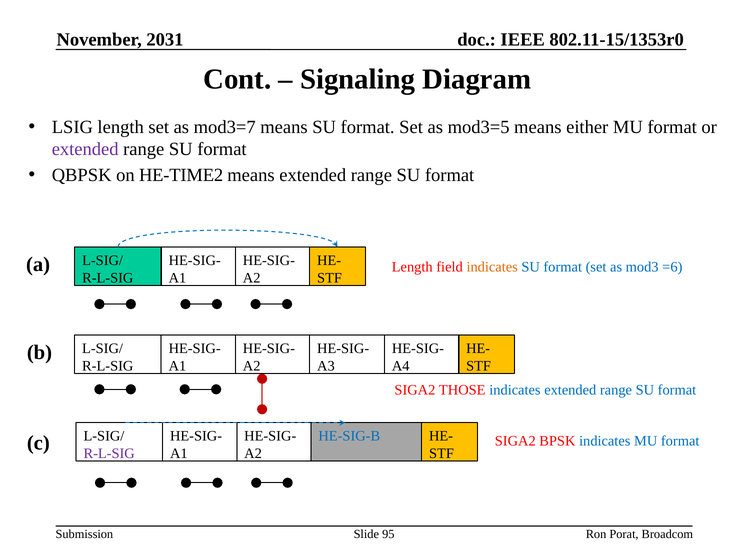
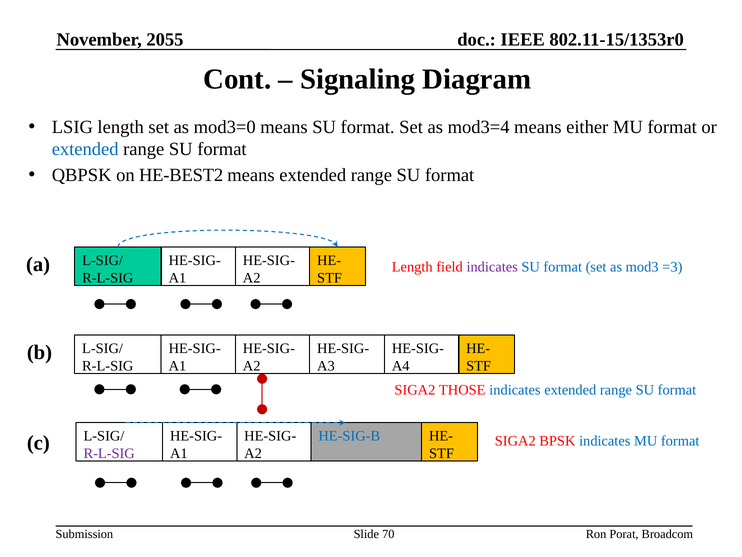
2031: 2031 -> 2055
mod3=7: mod3=7 -> mod3=0
mod3=5: mod3=5 -> mod3=4
extended at (85, 149) colour: purple -> blue
HE-TIME2: HE-TIME2 -> HE-BEST2
indicates at (492, 267) colour: orange -> purple
=6: =6 -> =3
95: 95 -> 70
